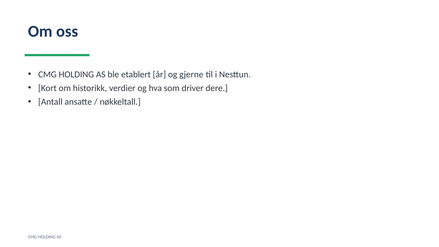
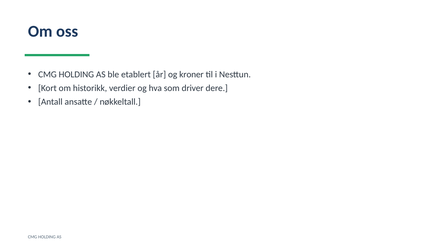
gjerne: gjerne -> kroner
